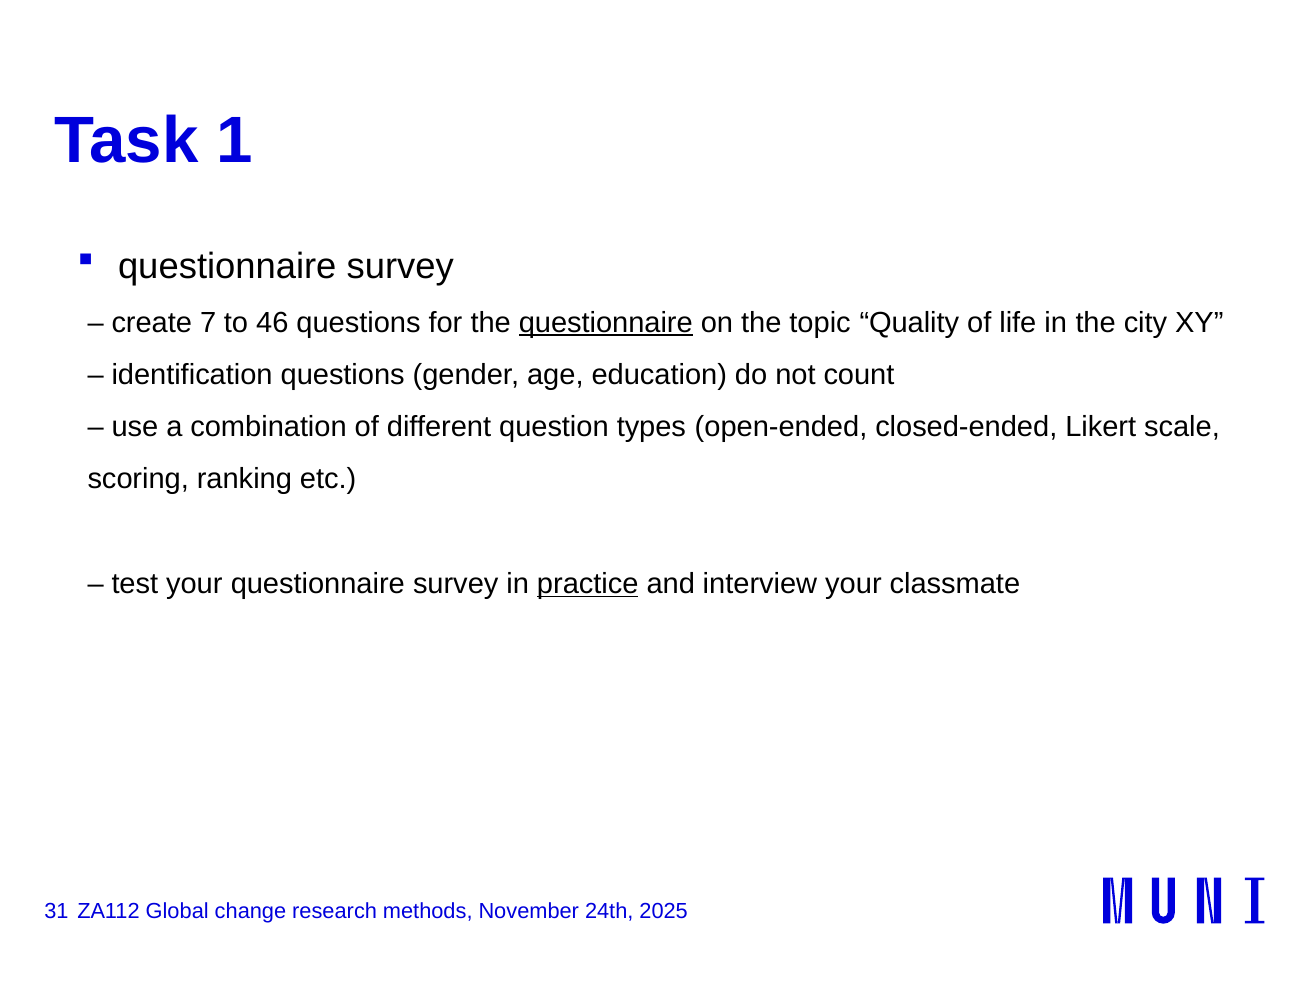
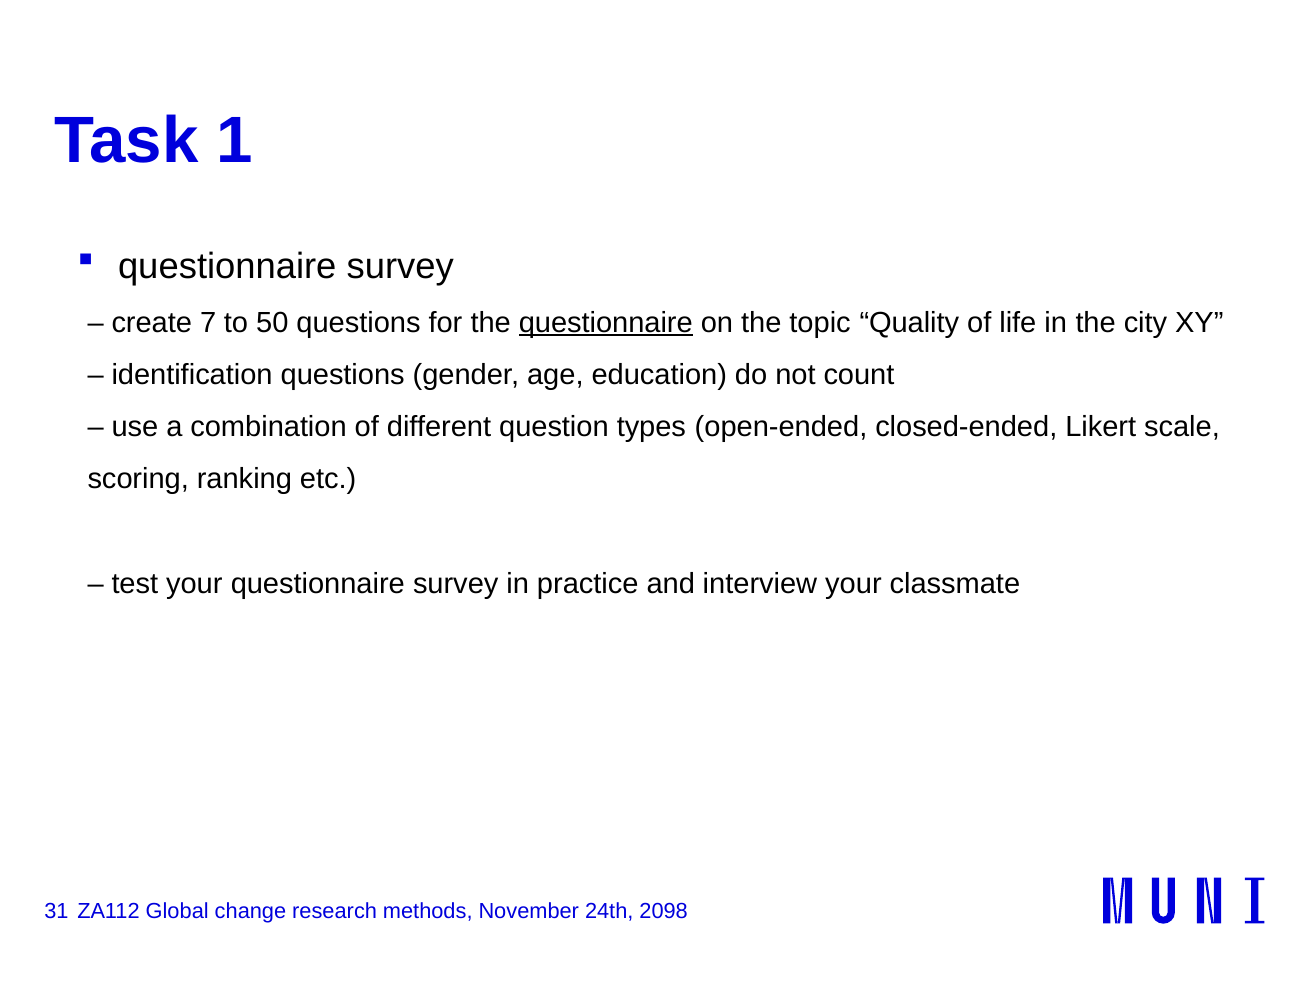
46: 46 -> 50
practice underline: present -> none
2025: 2025 -> 2098
